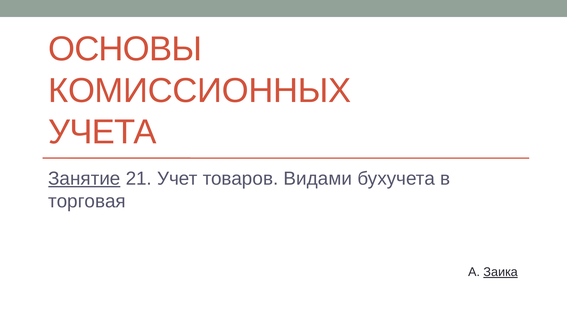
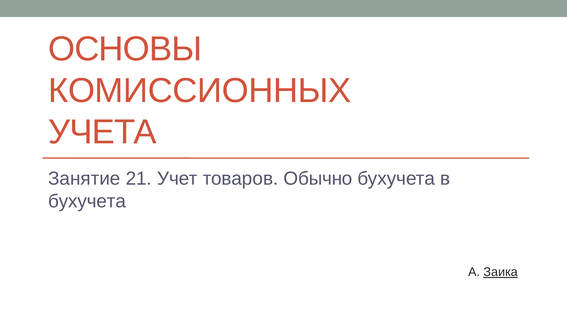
Занятие underline: present -> none
Видами: Видами -> Обычно
торговая at (87, 201): торговая -> бухучета
